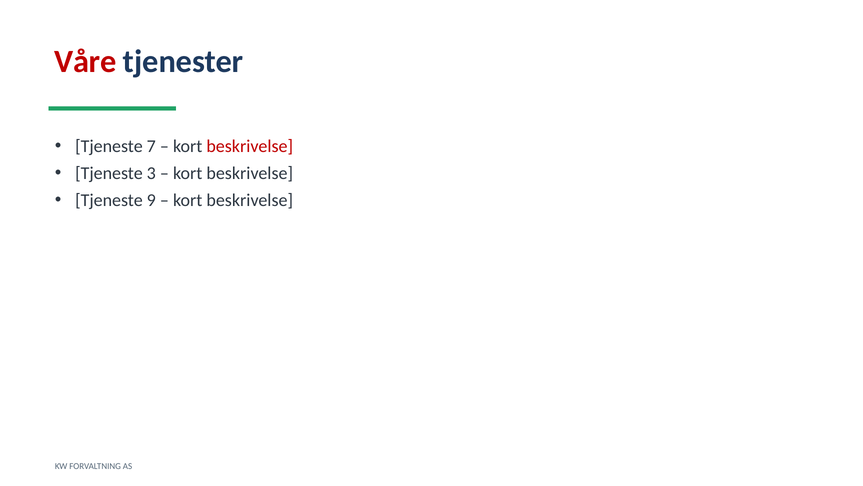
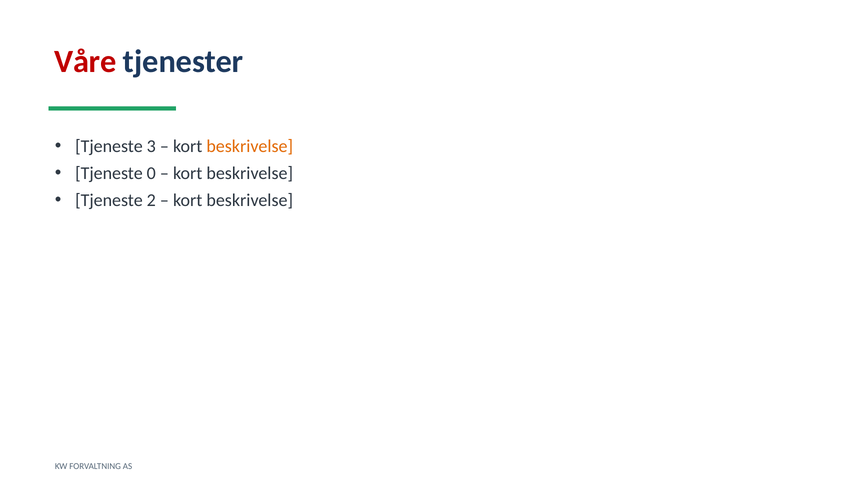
7: 7 -> 3
beskrivelse at (250, 146) colour: red -> orange
3: 3 -> 0
9: 9 -> 2
